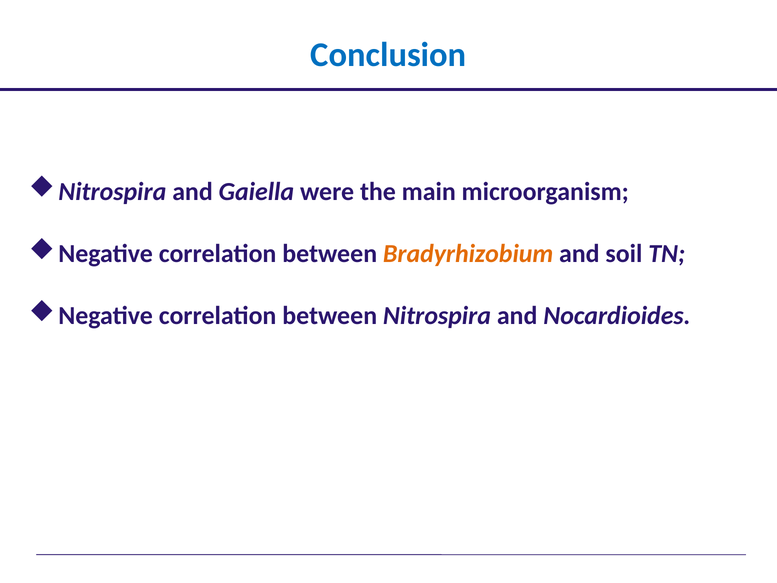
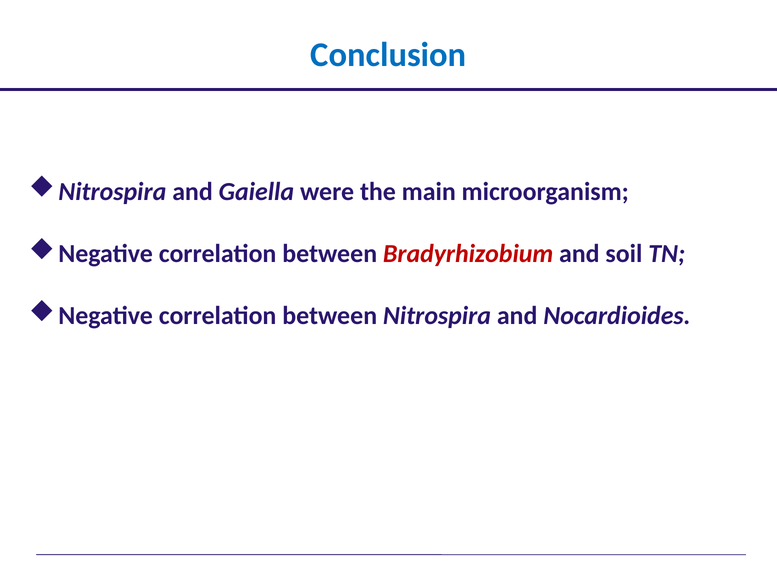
Bradyrhizobium colour: orange -> red
